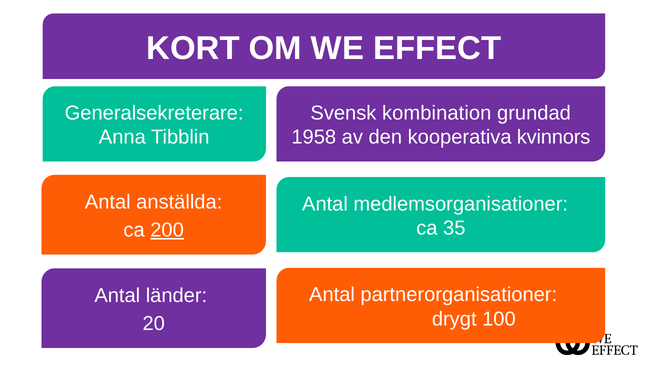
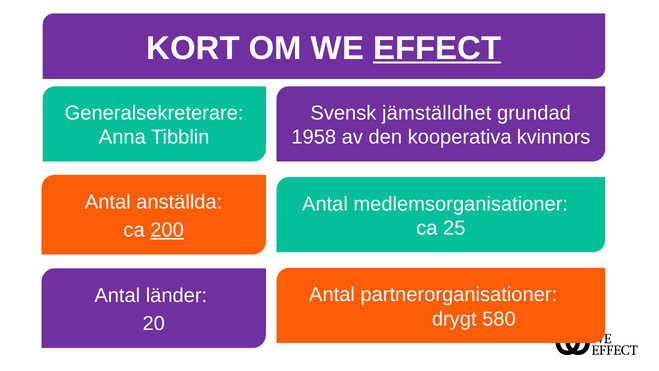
EFFECT underline: none -> present
kombination: kombination -> jämställdhet
35: 35 -> 25
100: 100 -> 580
